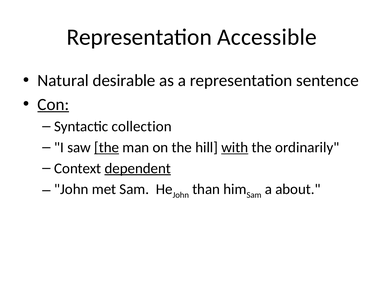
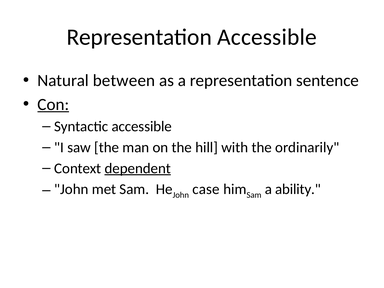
desirable: desirable -> between
Syntactic collection: collection -> accessible
the at (107, 147) underline: present -> none
with underline: present -> none
than: than -> case
about: about -> ability
